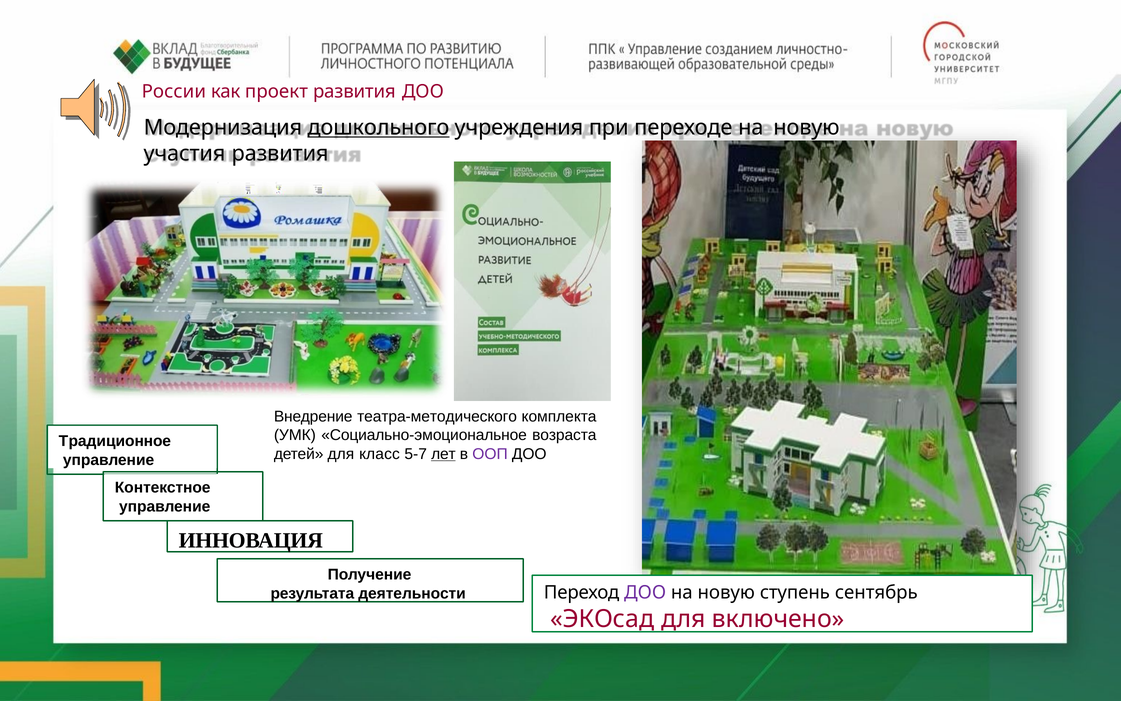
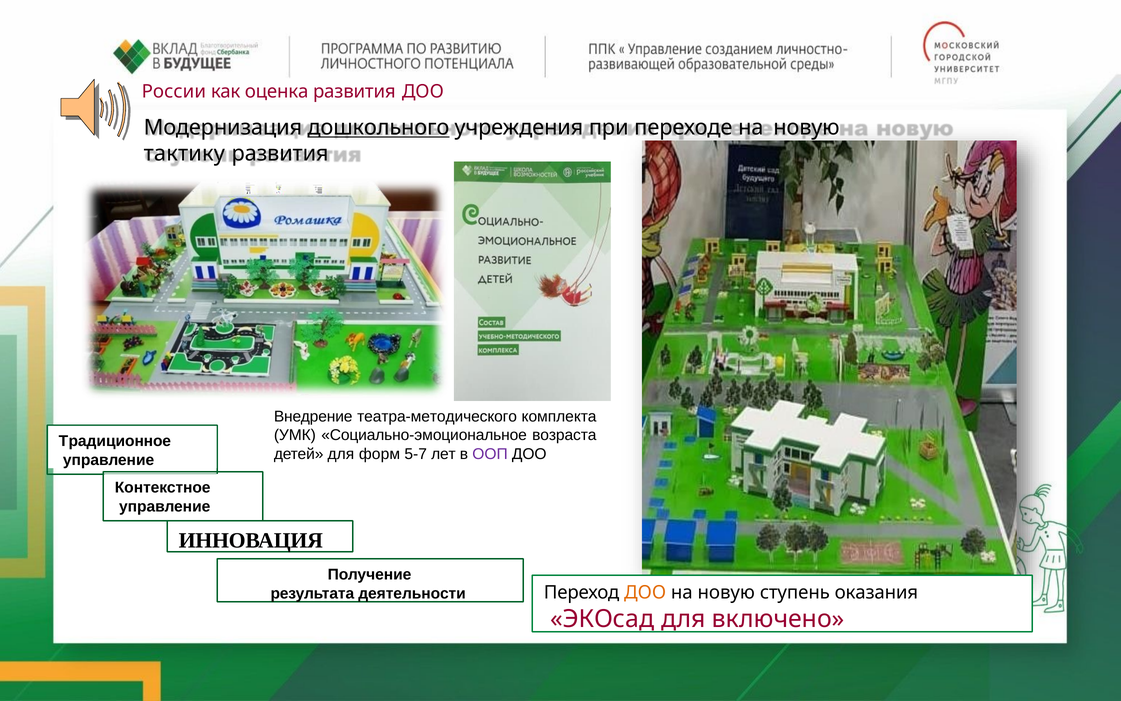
проект: проект -> оценка
участия: участия -> тактику
класс: класс -> форм
лет underline: present -> none
ДОО at (645, 592) colour: purple -> orange
сентябрь: сентябрь -> оказания
